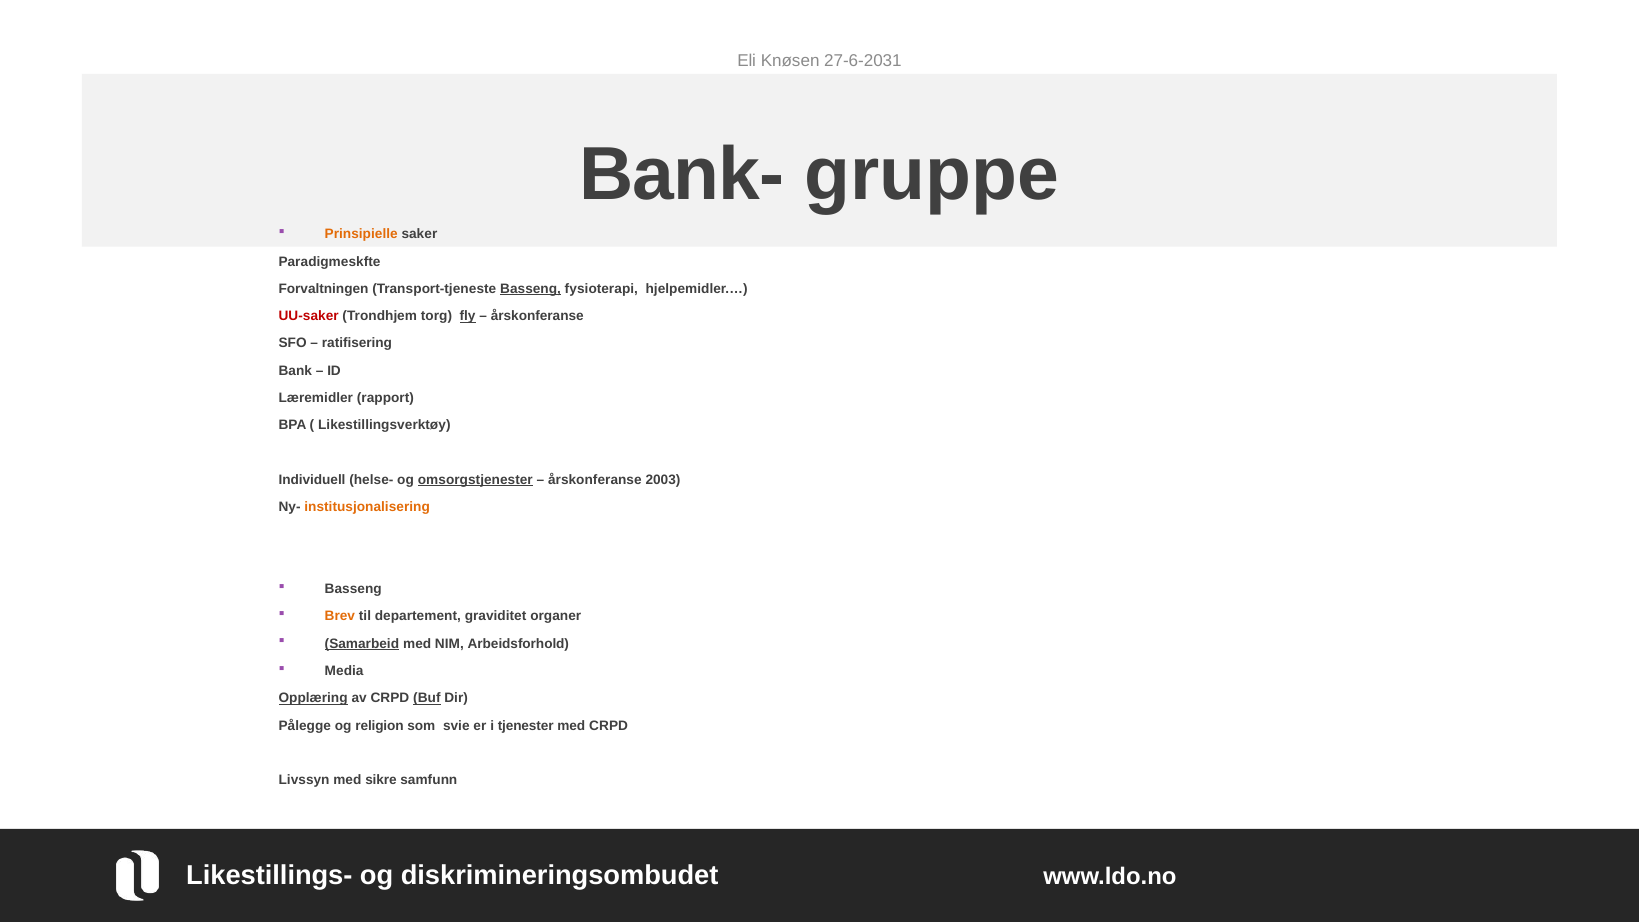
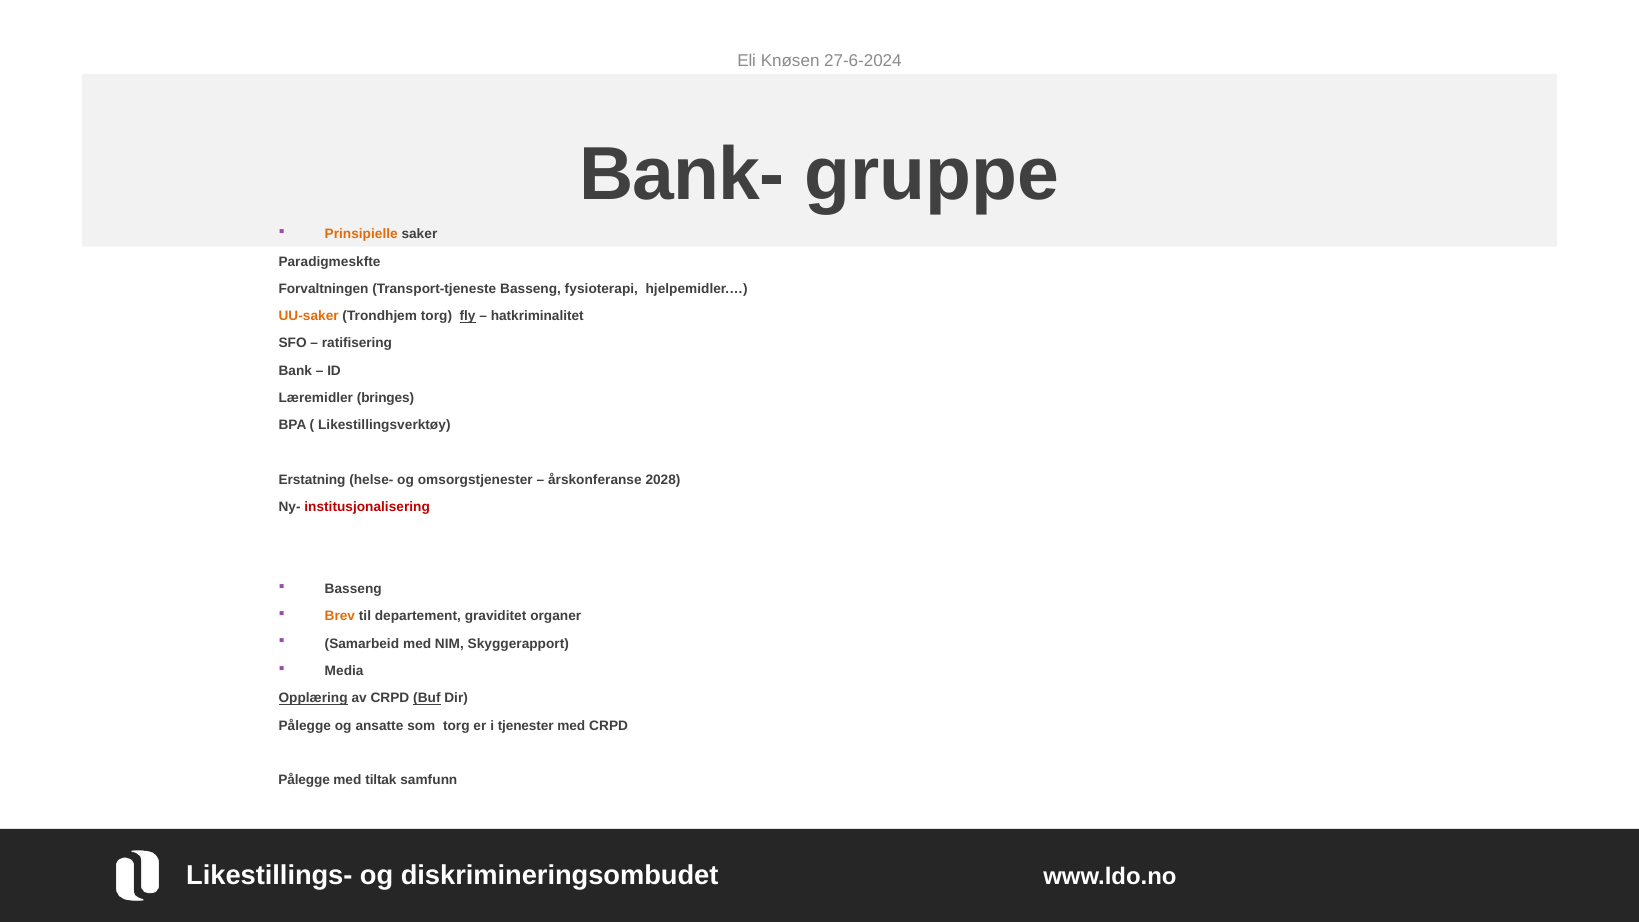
27-6-2031: 27-6-2031 -> 27-6-2024
Basseng at (531, 289) underline: present -> none
UU-saker colour: red -> orange
årskonferanse at (537, 316): årskonferanse -> hatkriminalitet
rapport: rapport -> bringes
Individuell: Individuell -> Erstatning
omsorgstjenester underline: present -> none
2003: 2003 -> 2028
institusjonalisering colour: orange -> red
Samarbeid underline: present -> none
Arbeidsforhold: Arbeidsforhold -> Skyggerapport
religion: religion -> ansatte
som svie: svie -> torg
Livssyn at (304, 780): Livssyn -> Pålegge
sikre: sikre -> tiltak
